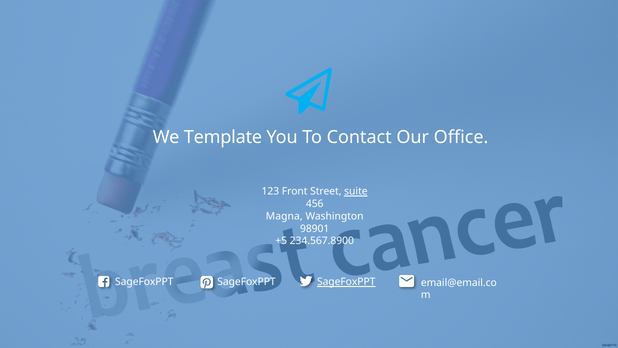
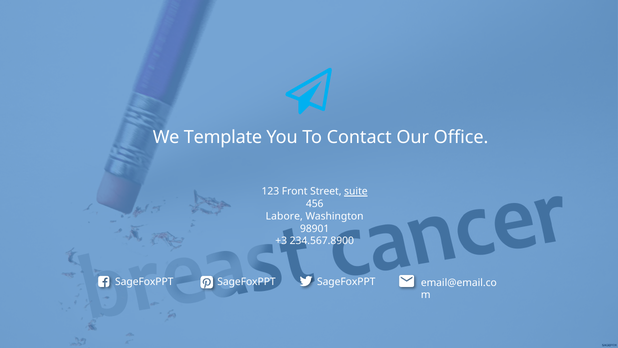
Magna: Magna -> Labore
+5: +5 -> +3
SageFoxPPT at (346, 282) underline: present -> none
